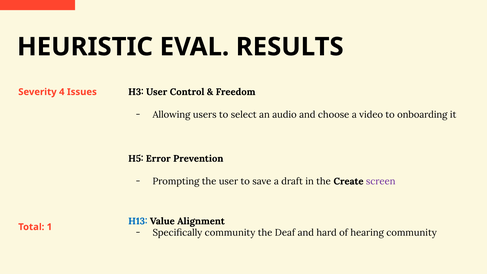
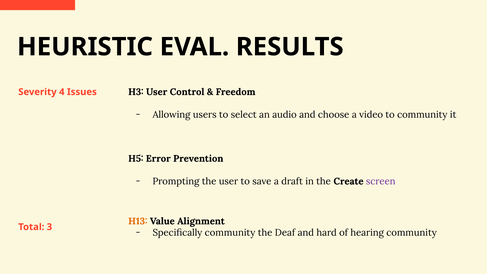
to onboarding: onboarding -> community
H13 colour: blue -> orange
1: 1 -> 3
